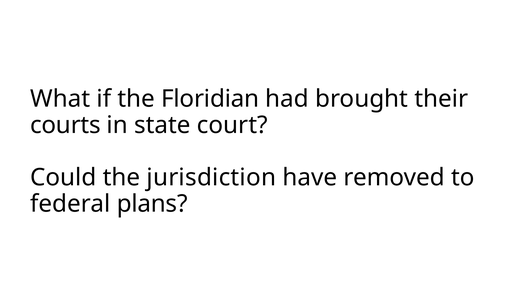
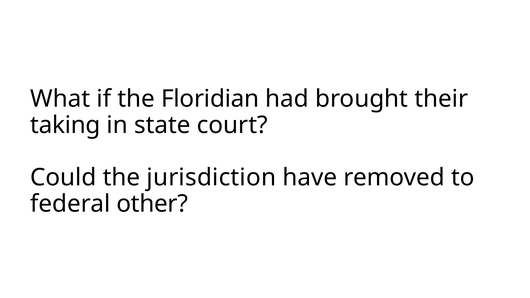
courts: courts -> taking
plans: plans -> other
